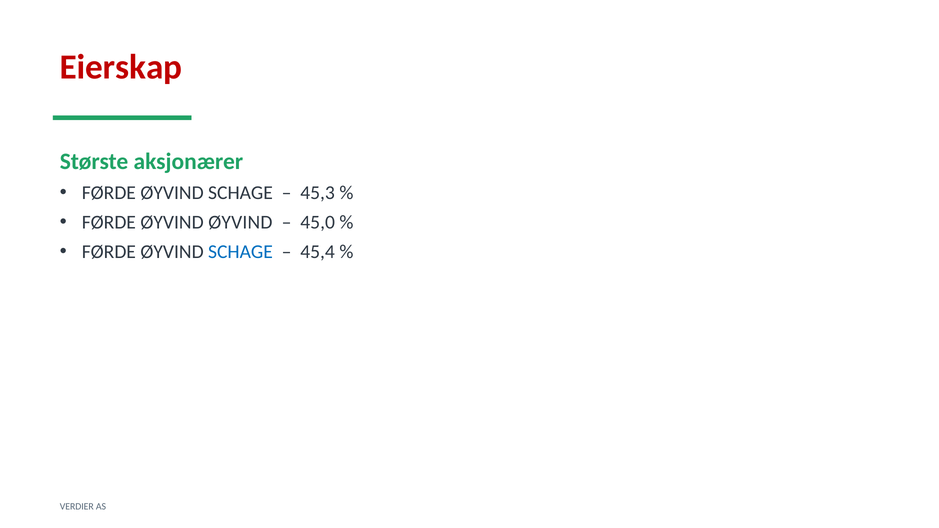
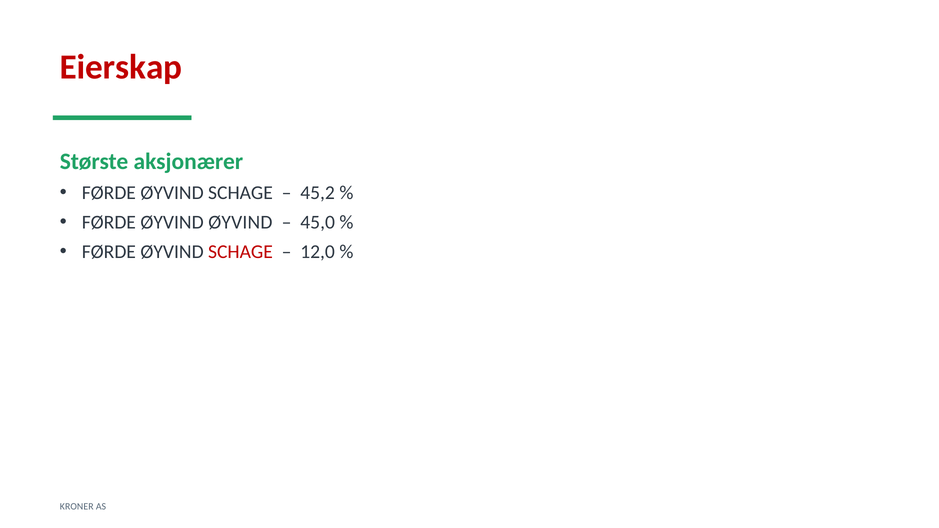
45,3: 45,3 -> 45,2
SCHAGE at (240, 252) colour: blue -> red
45,4: 45,4 -> 12,0
VERDIER: VERDIER -> KRONER
